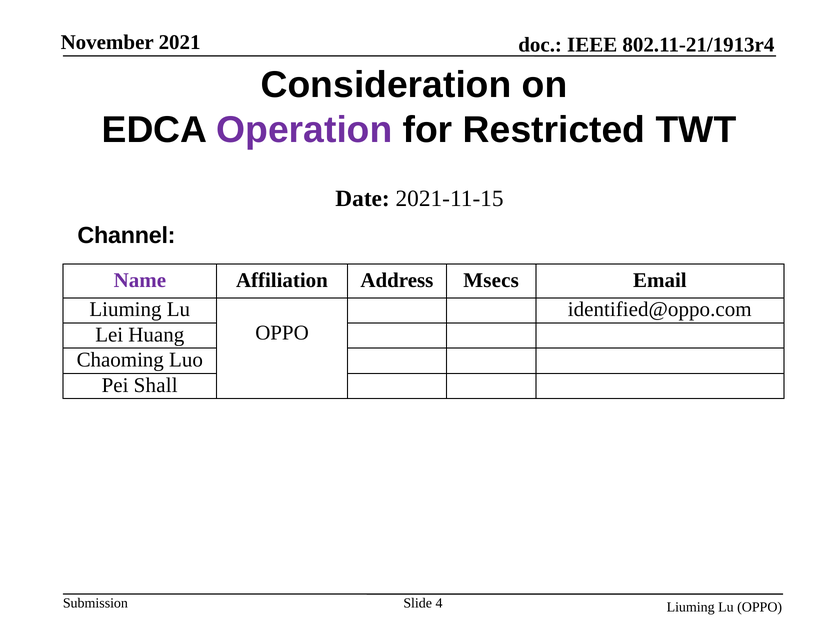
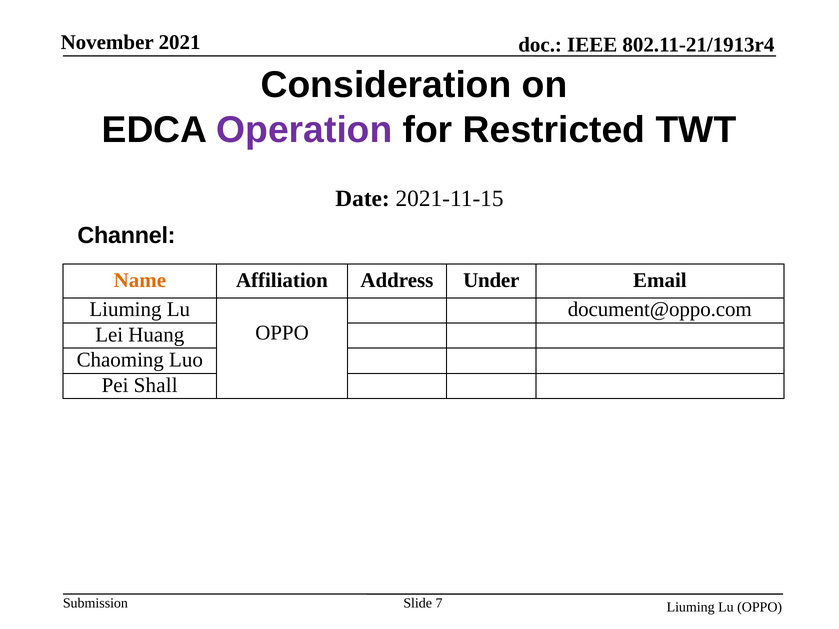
Name colour: purple -> orange
Msecs: Msecs -> Under
identified@oppo.com: identified@oppo.com -> document@oppo.com
4: 4 -> 7
